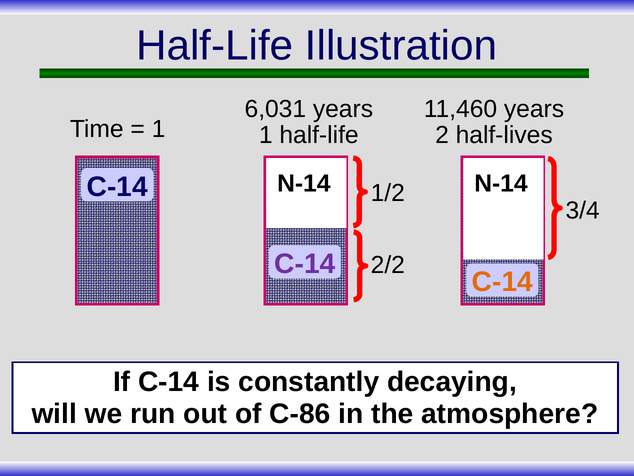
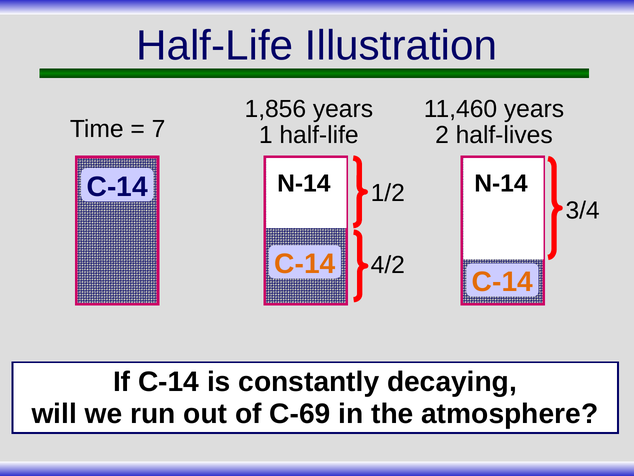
6,031: 6,031 -> 1,856
1 at (158, 129): 1 -> 7
C-14 at (305, 263) colour: purple -> orange
2/2: 2/2 -> 4/2
C-86: C-86 -> C-69
